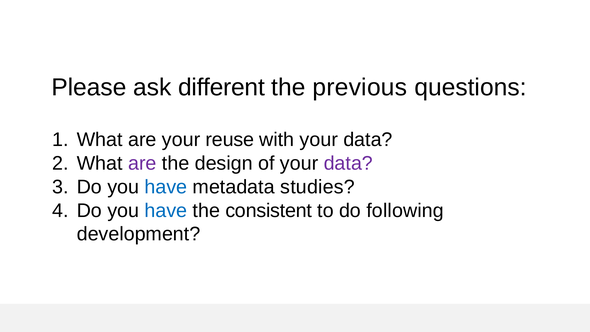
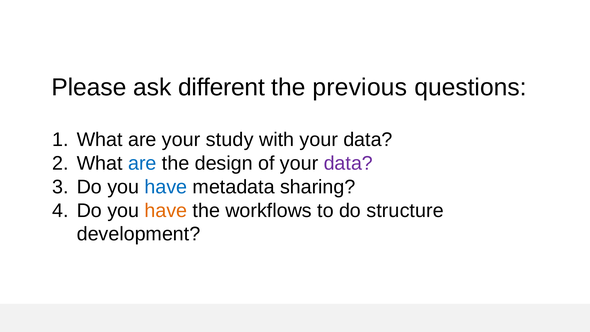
reuse: reuse -> study
are at (142, 163) colour: purple -> blue
studies: studies -> sharing
have at (166, 210) colour: blue -> orange
consistent: consistent -> workflows
following: following -> structure
